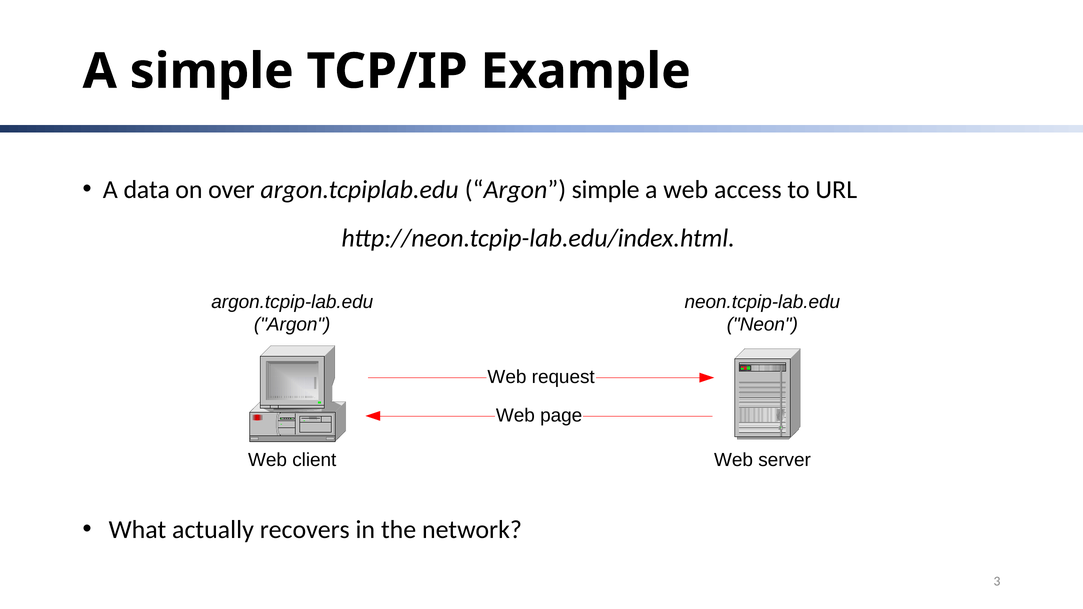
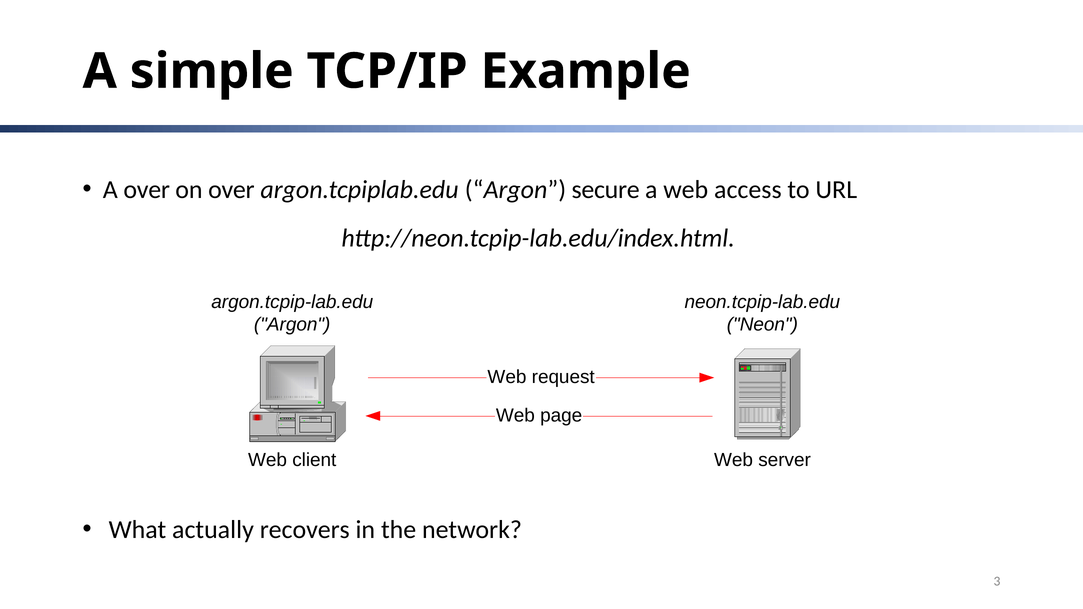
A data: data -> over
Argon simple: simple -> secure
